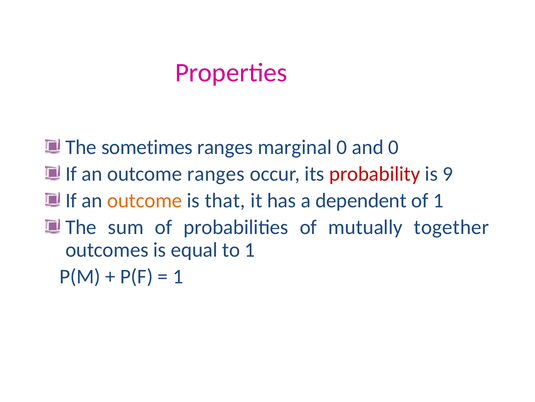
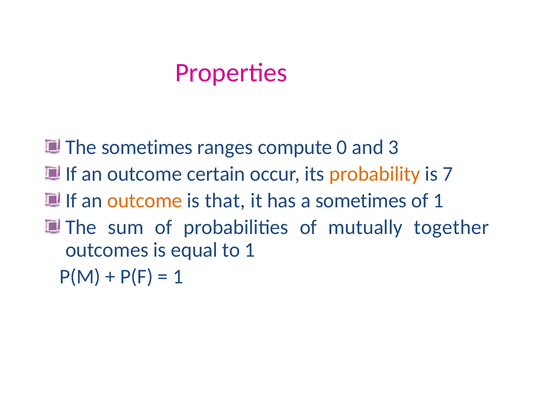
marginal: marginal -> compute
and 0: 0 -> 3
outcome ranges: ranges -> certain
probability colour: red -> orange
9: 9 -> 7
a dependent: dependent -> sometimes
